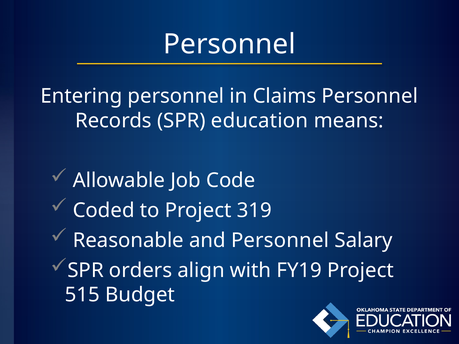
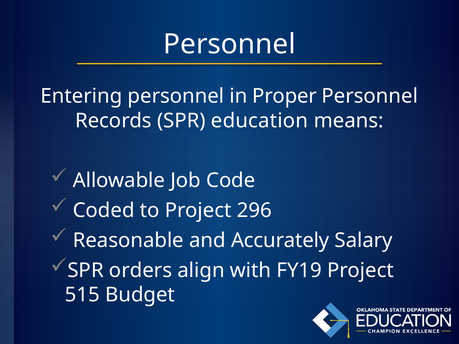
Claims: Claims -> Proper
319: 319 -> 296
and Personnel: Personnel -> Accurately
